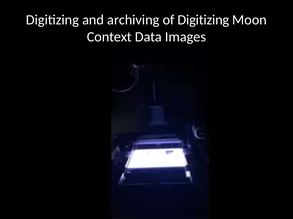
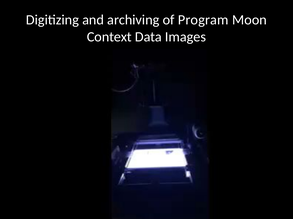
of Digitizing: Digitizing -> Program
